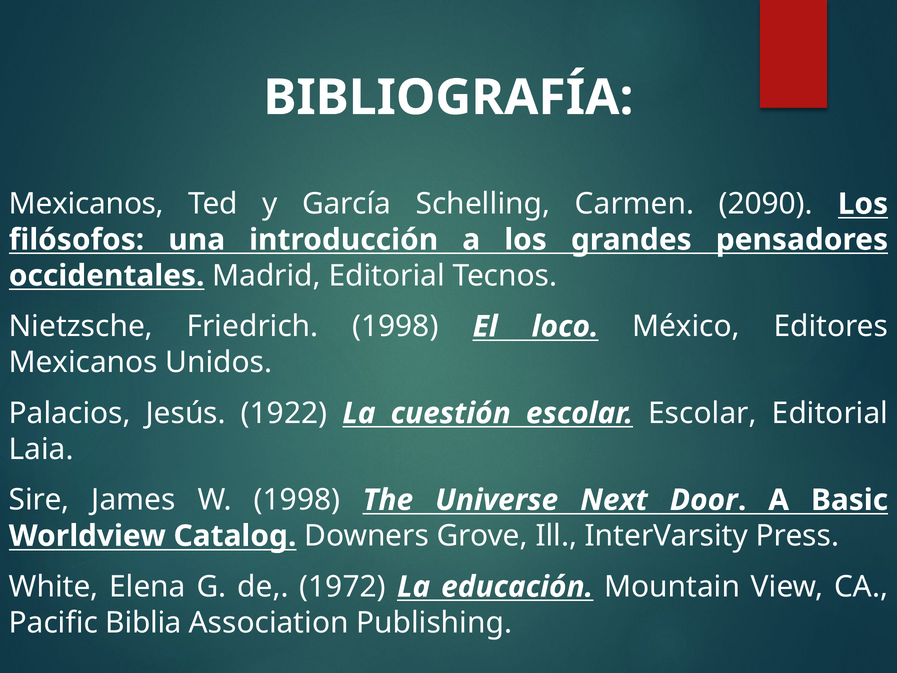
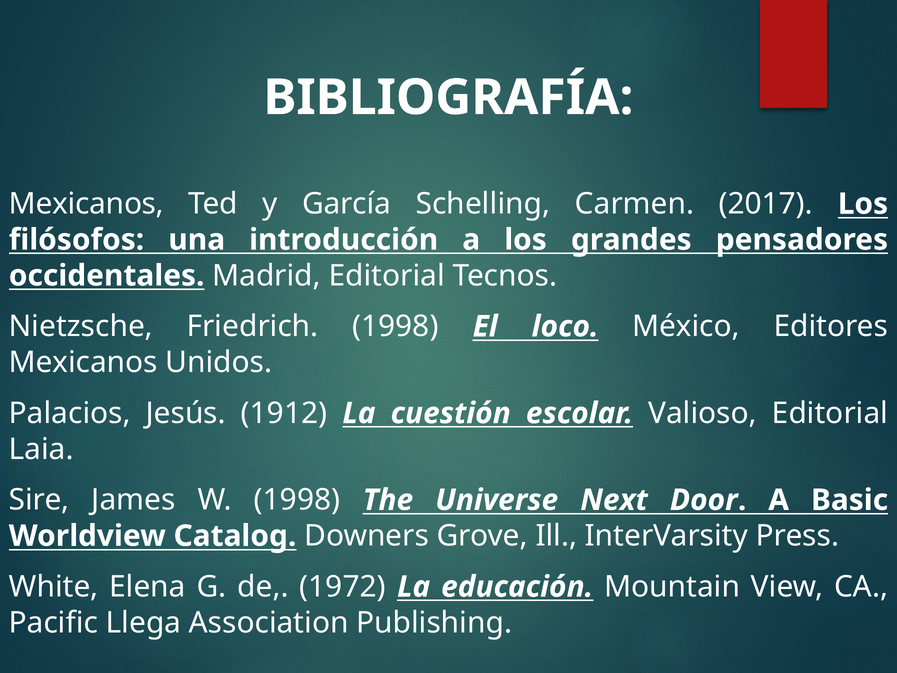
2090: 2090 -> 2017
1922: 1922 -> 1912
escolar Escolar: Escolar -> Valioso
Biblia: Biblia -> Llega
